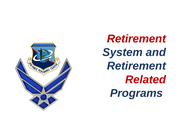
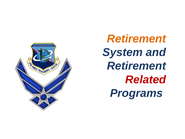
Retirement at (136, 39) colour: red -> orange
